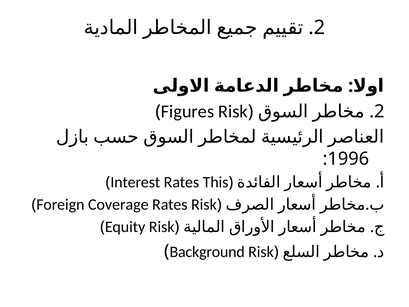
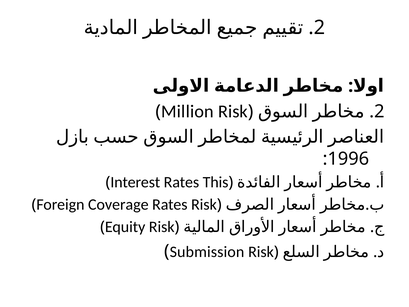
Figures: Figures -> Million
Background: Background -> Submission
